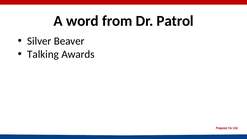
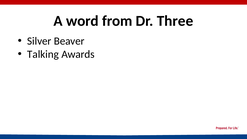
Patrol: Patrol -> Three
